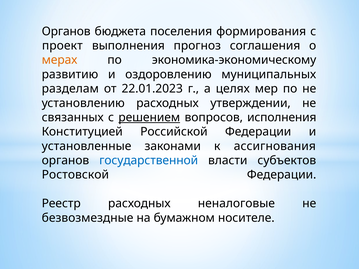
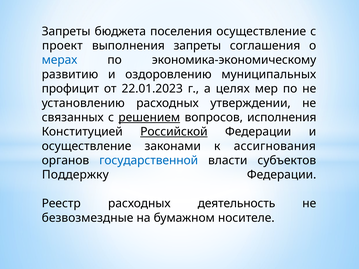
Органов at (66, 31): Органов -> Запреты
поселения формирования: формирования -> осуществление
выполнения прогноз: прогноз -> запреты
мерах colour: orange -> blue
разделам: разделам -> профицит
Российской underline: none -> present
установленные at (87, 146): установленные -> осуществление
Ростовской: Ростовской -> Поддержку
неналоговые: неналоговые -> деятельность
